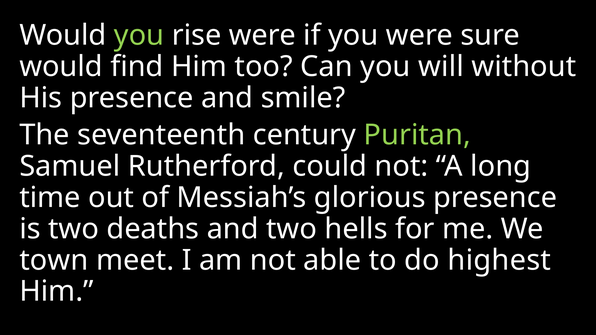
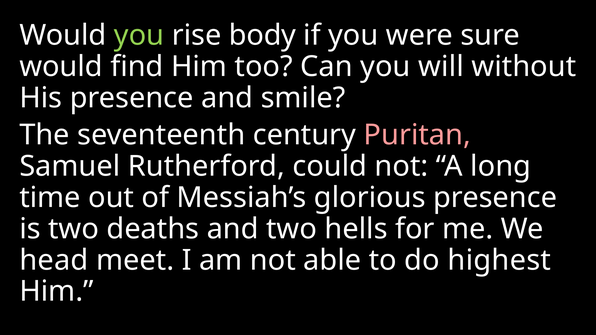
rise were: were -> body
Puritan colour: light green -> pink
town: town -> head
